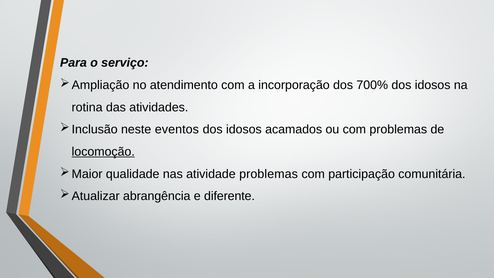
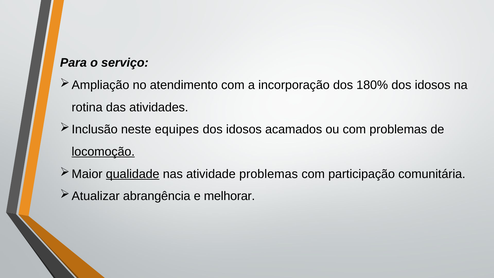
700%: 700% -> 180%
eventos: eventos -> equipes
qualidade underline: none -> present
diferente: diferente -> melhorar
